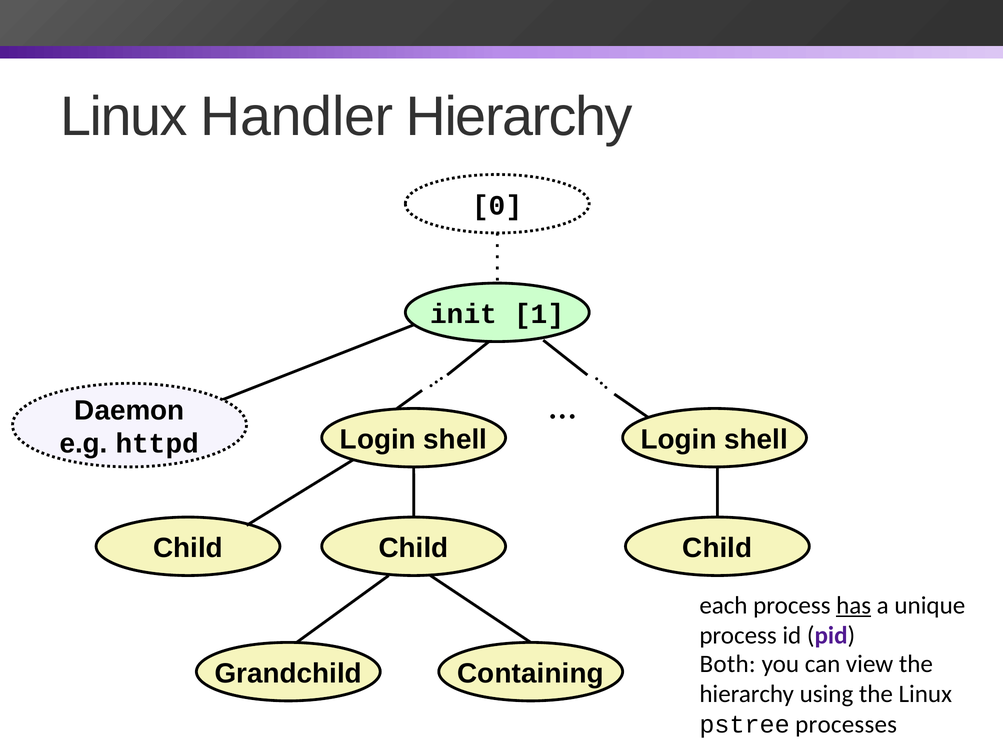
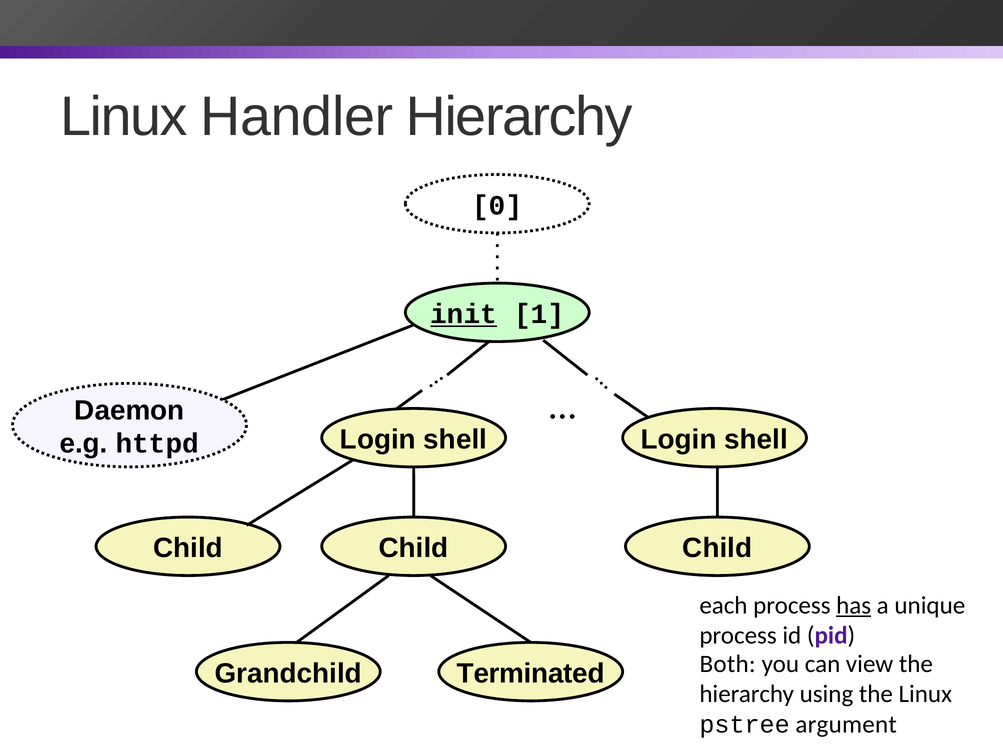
init underline: none -> present
Containing: Containing -> Terminated
processes: processes -> argument
